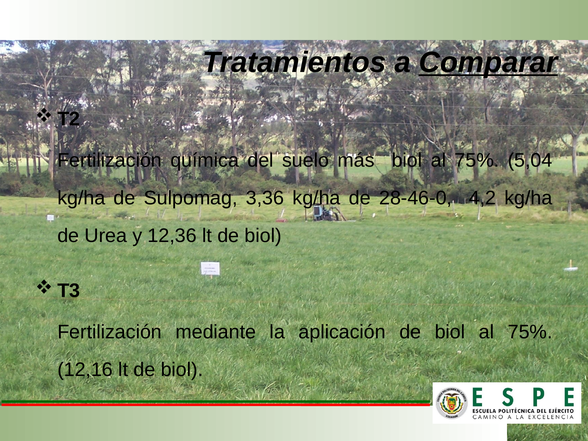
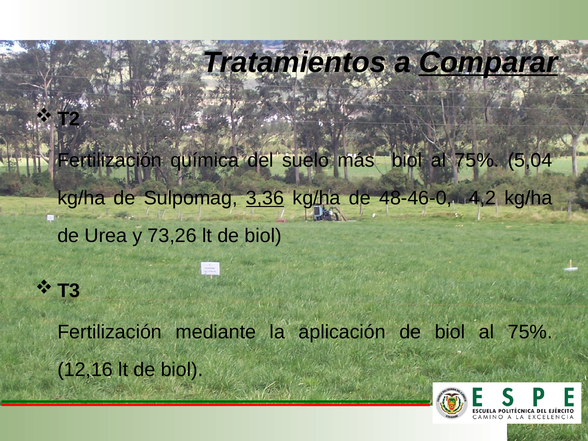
3,36 underline: none -> present
28-46-0: 28-46-0 -> 48-46-0
12,36: 12,36 -> 73,26
